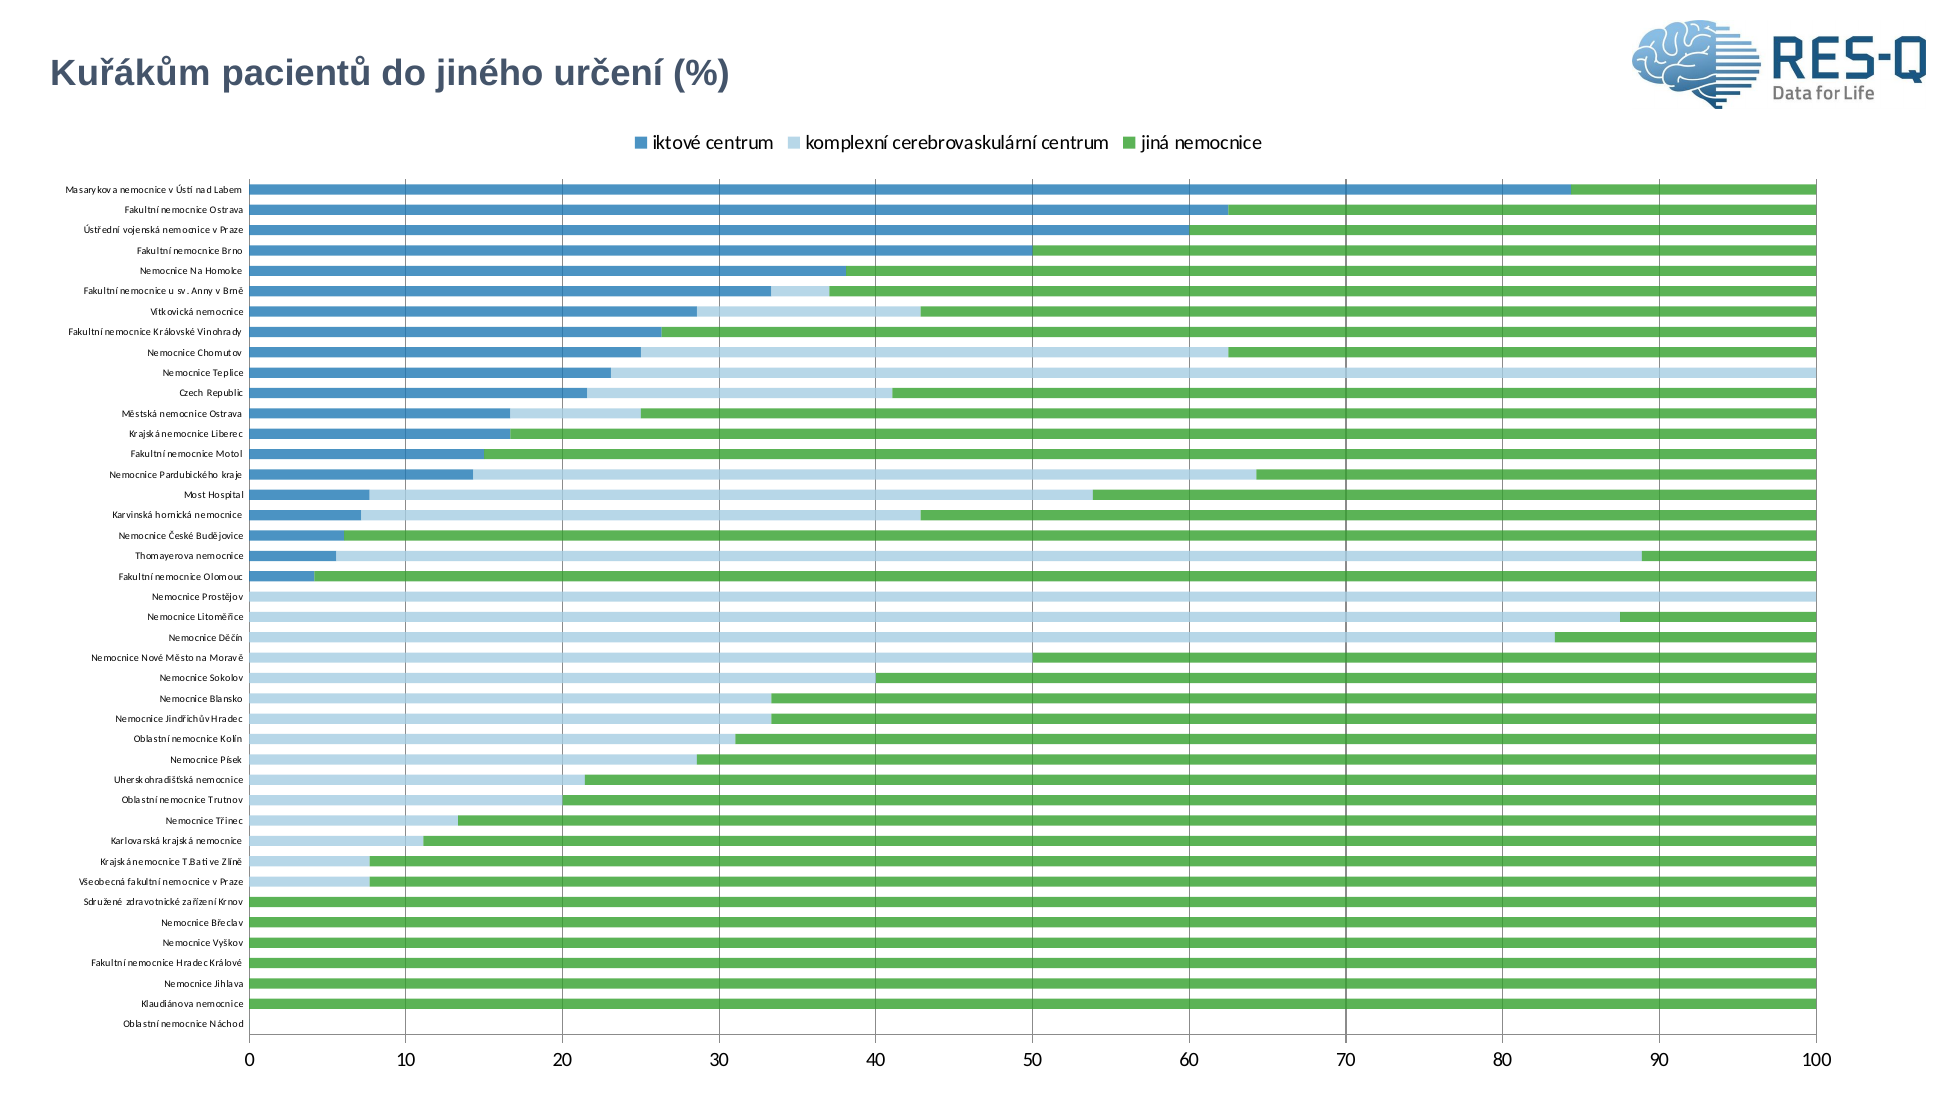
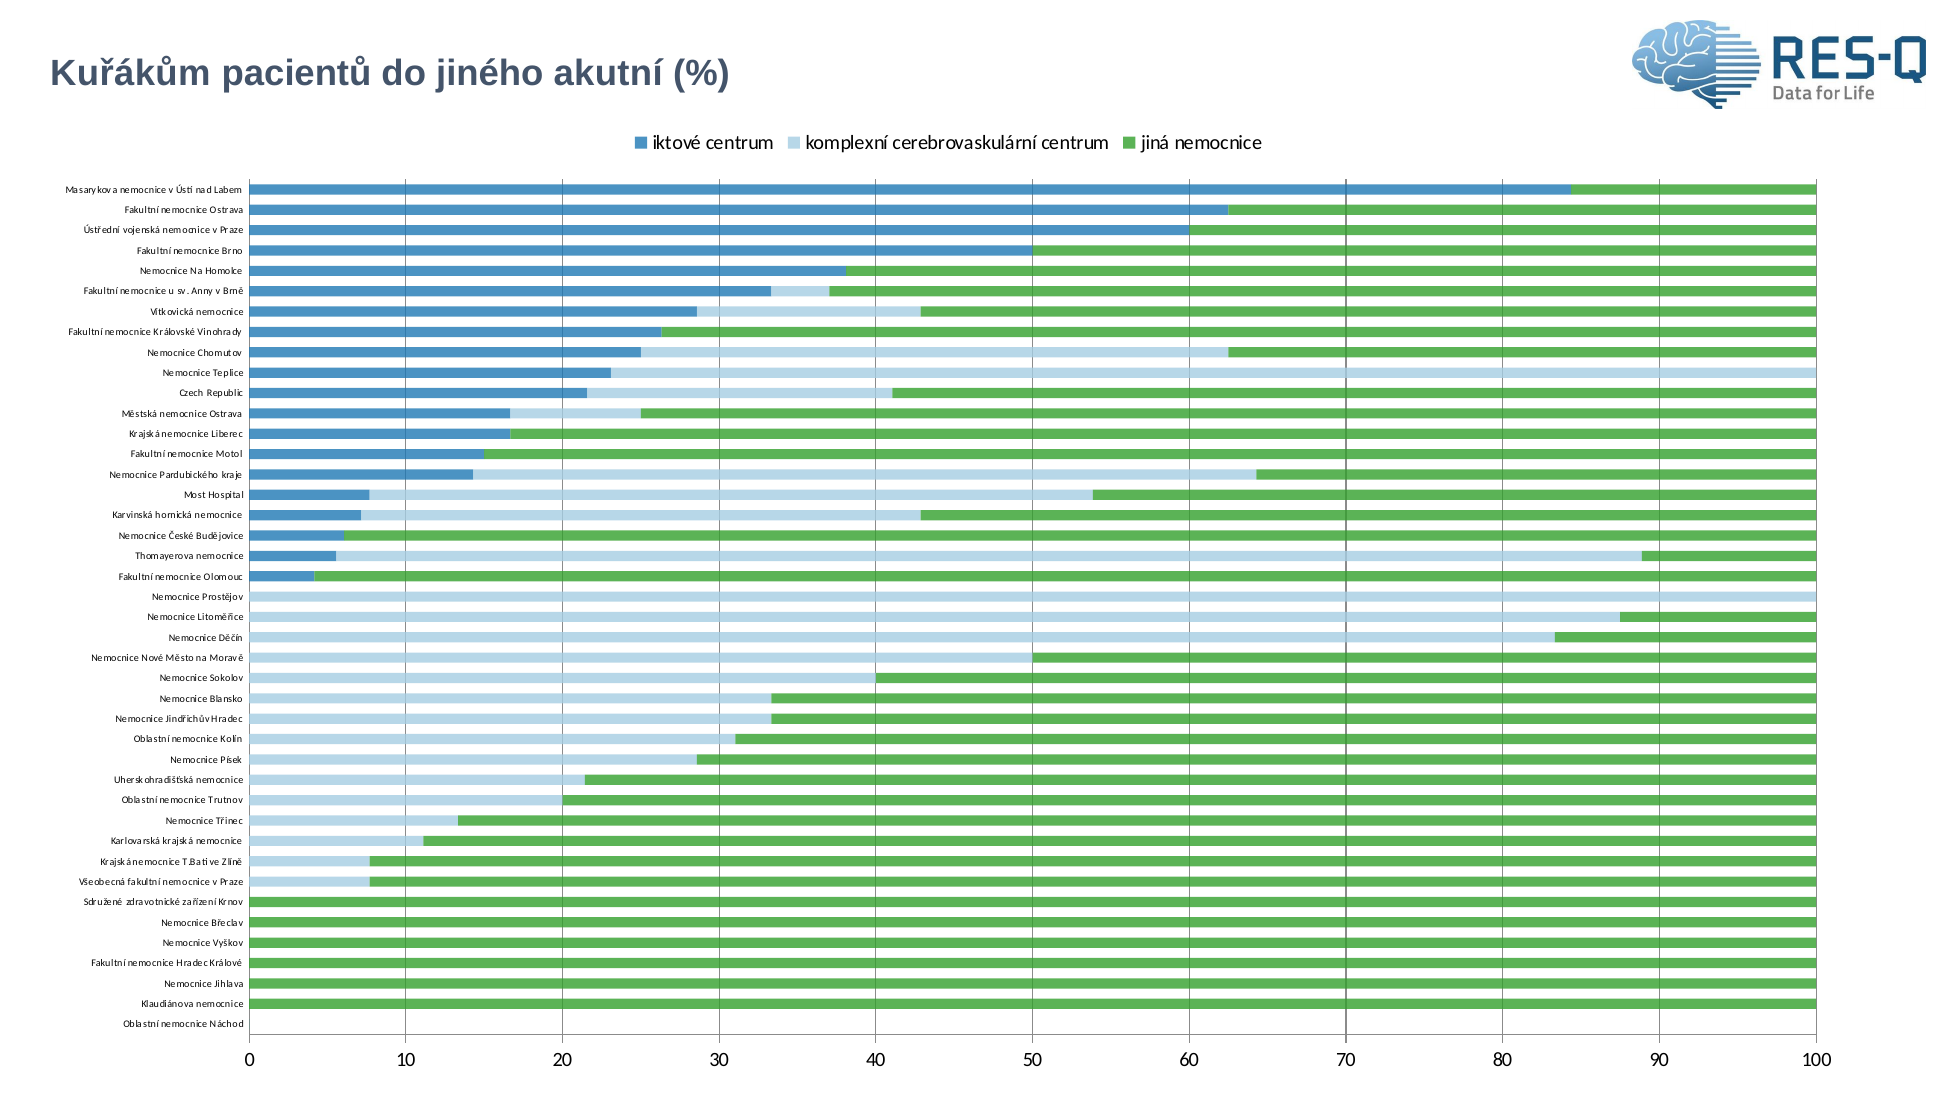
určení: určení -> akutní
